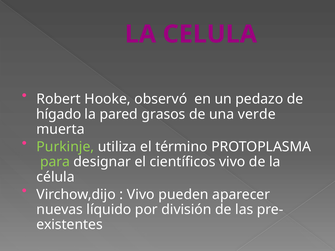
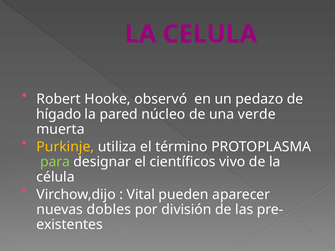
grasos: grasos -> núcleo
Purkinje colour: light green -> yellow
Vivo at (141, 195): Vivo -> Vital
líquido: líquido -> dobles
